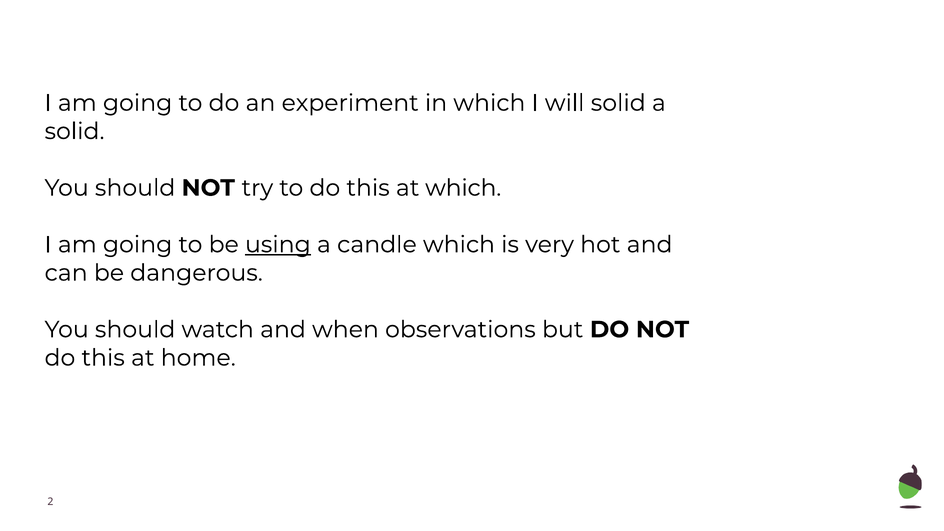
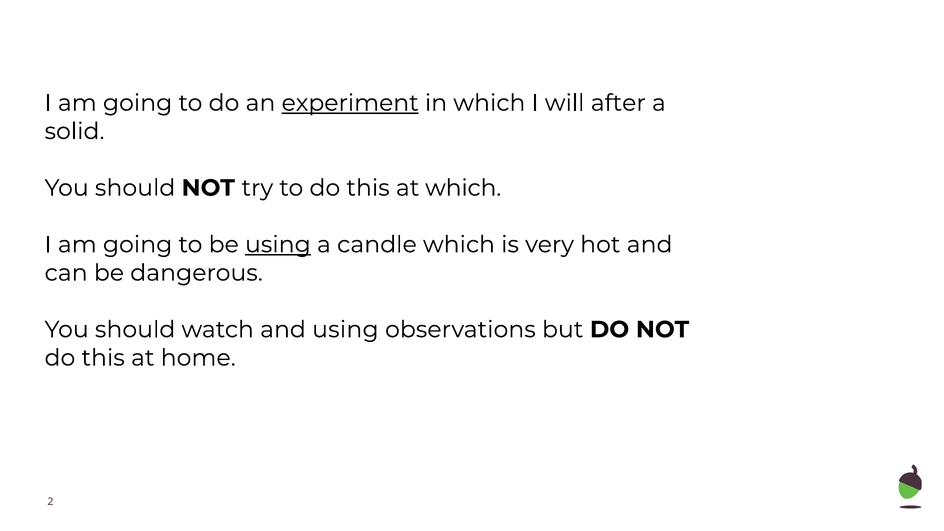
experiment underline: none -> present
will solid: solid -> after
and when: when -> using
